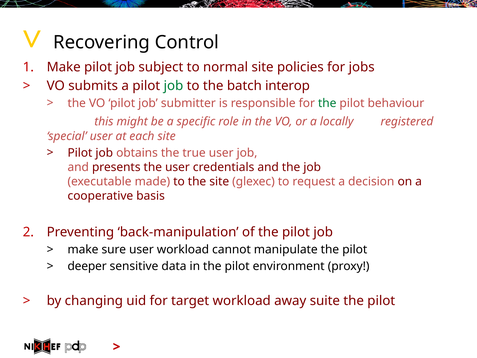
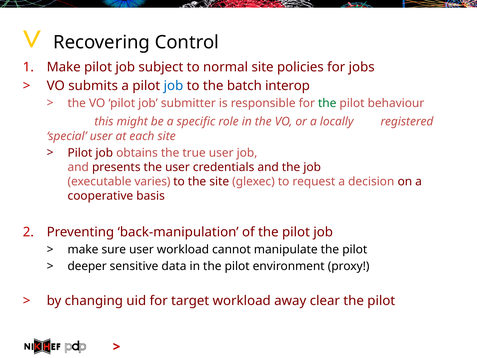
job at (173, 86) colour: green -> blue
made: made -> varies
suite: suite -> clear
